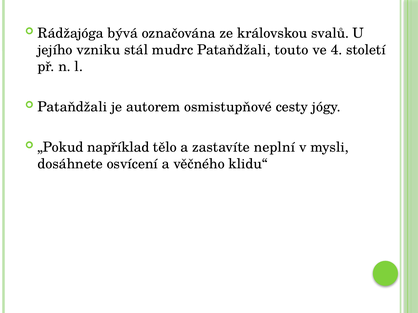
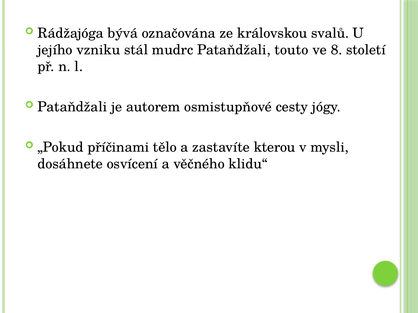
4: 4 -> 8
například: například -> příčinami
neplní: neplní -> kterou
